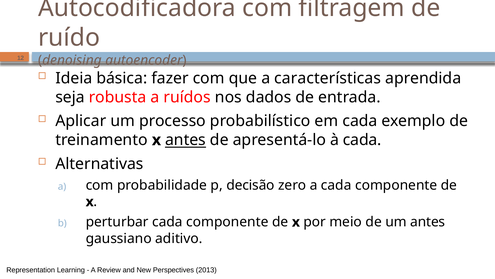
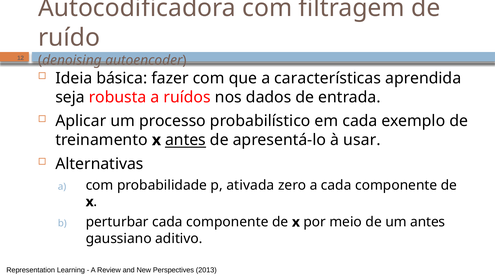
à cada: cada -> usar
decisão: decisão -> ativada
